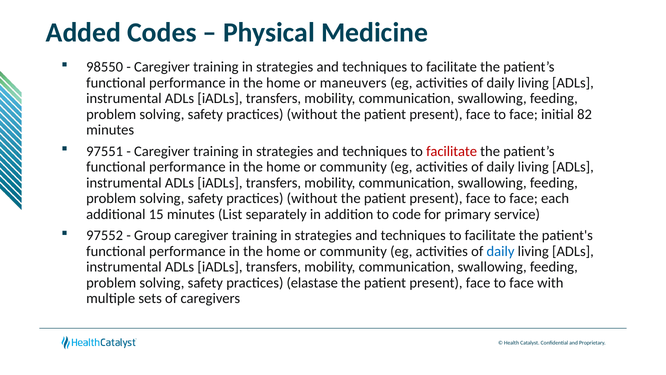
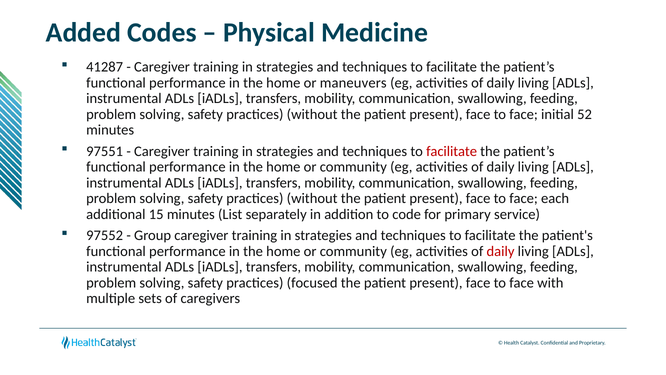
98550: 98550 -> 41287
82: 82 -> 52
daily at (501, 251) colour: blue -> red
elastase: elastase -> focused
